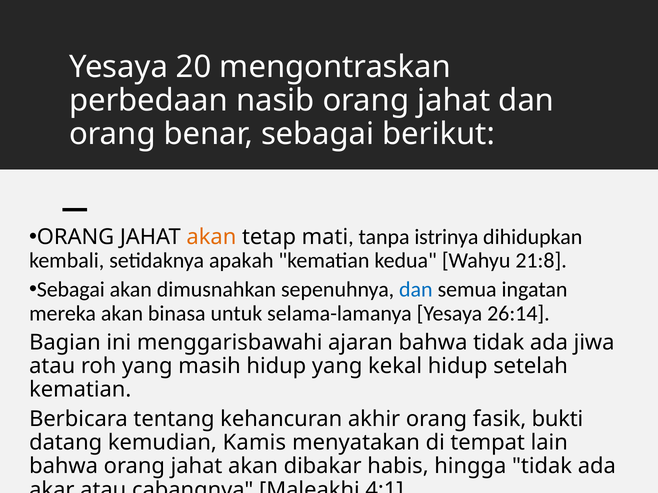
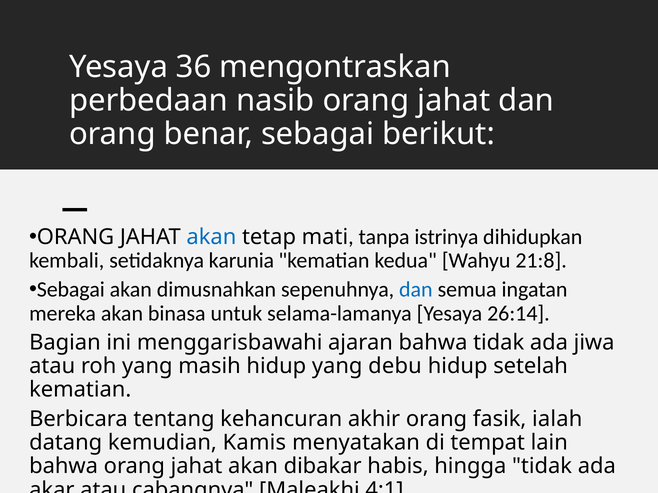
20: 20 -> 36
akan at (211, 237) colour: orange -> blue
apakah: apakah -> karunia
kekal: kekal -> debu
bukti: bukti -> ialah
